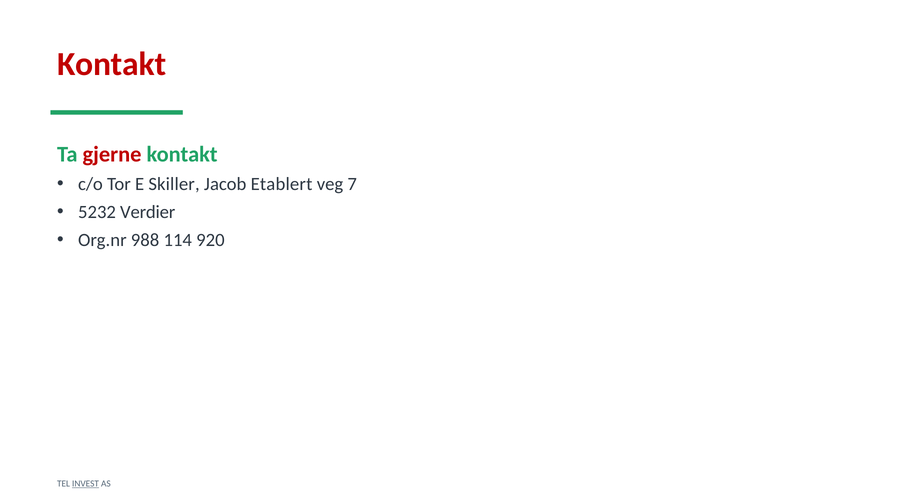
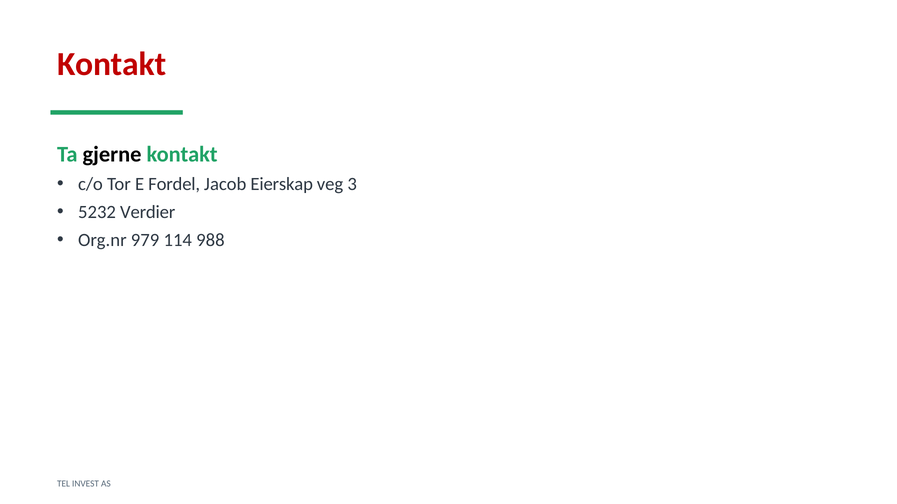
gjerne colour: red -> black
Skiller: Skiller -> Fordel
Etablert: Etablert -> Eierskap
7: 7 -> 3
988: 988 -> 979
920: 920 -> 988
INVEST underline: present -> none
